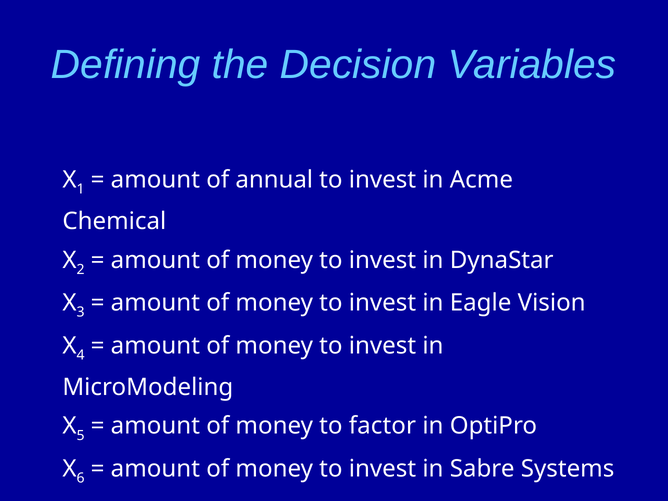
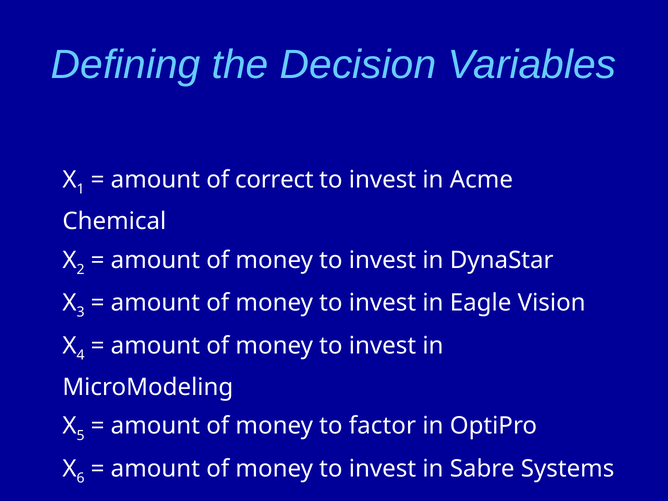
annual: annual -> correct
